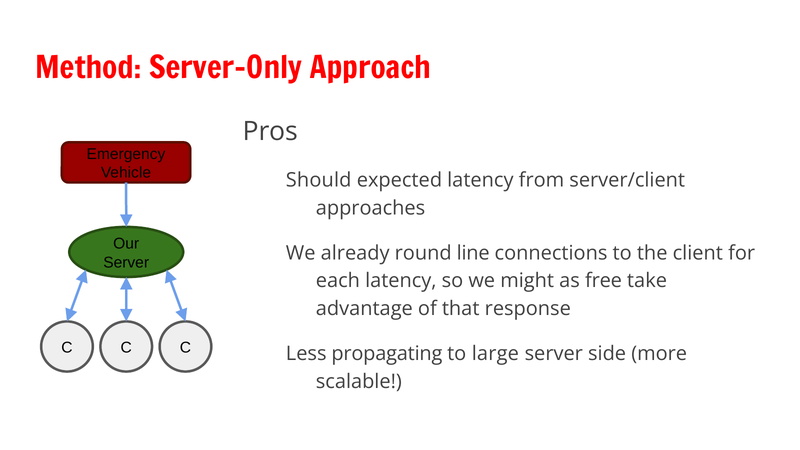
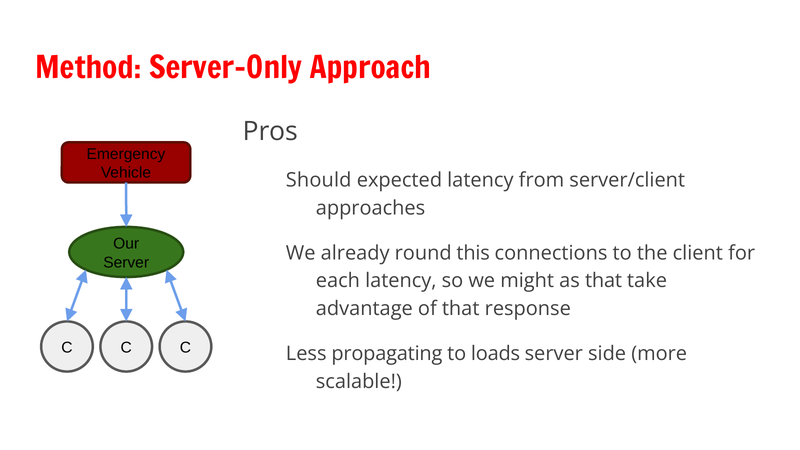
line: line -> this
as free: free -> that
large: large -> loads
